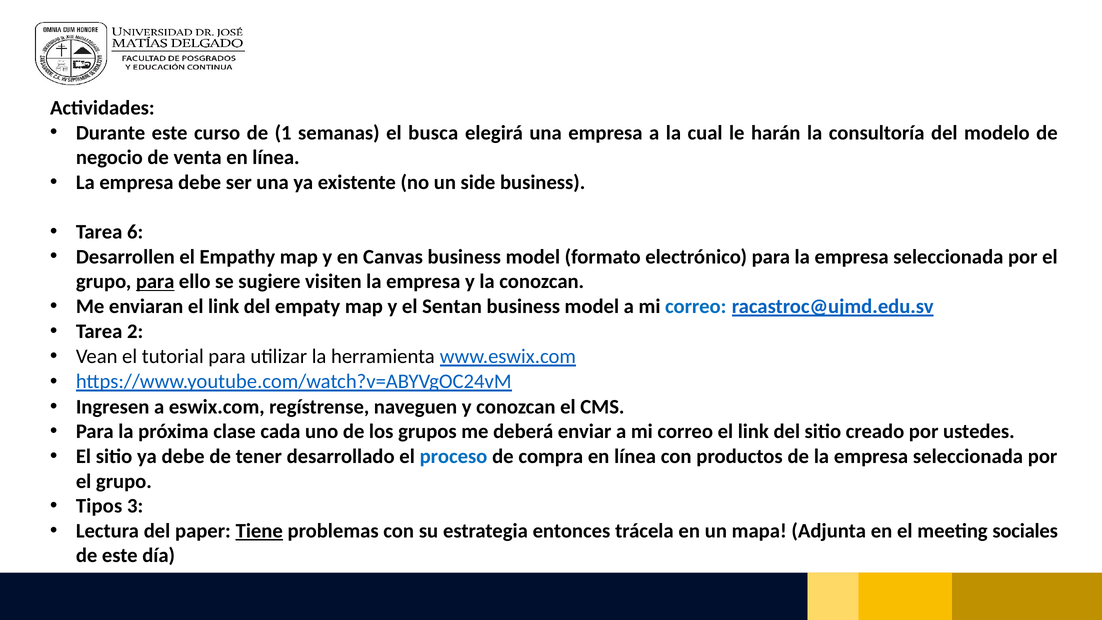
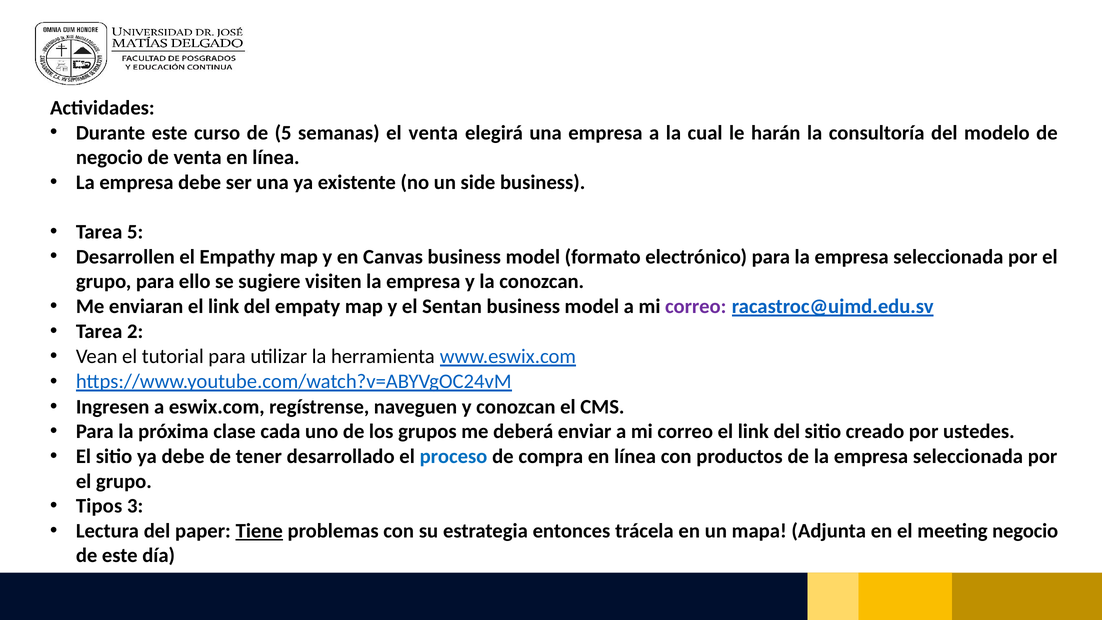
de 1: 1 -> 5
el busca: busca -> venta
Tarea 6: 6 -> 5
para at (155, 282) underline: present -> none
correo at (696, 306) colour: blue -> purple
meeting sociales: sociales -> negocio
